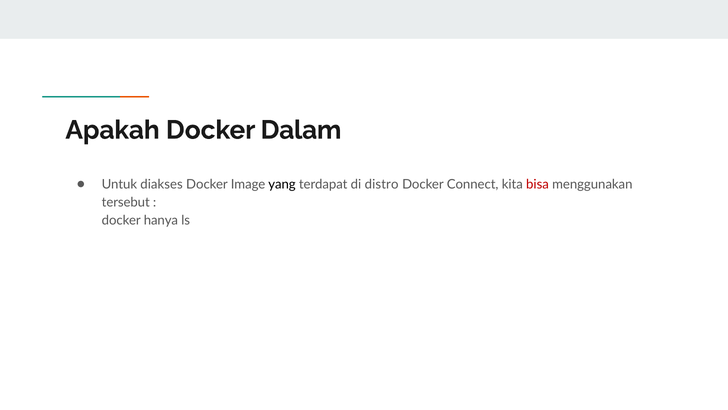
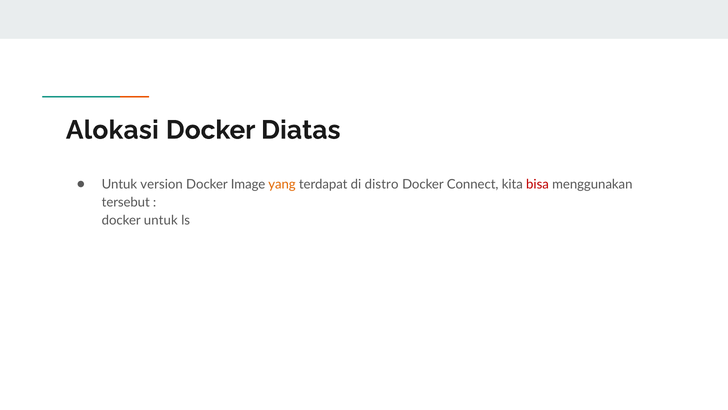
Apakah: Apakah -> Alokasi
Dalam: Dalam -> Diatas
diakses: diakses -> version
yang colour: black -> orange
docker hanya: hanya -> untuk
